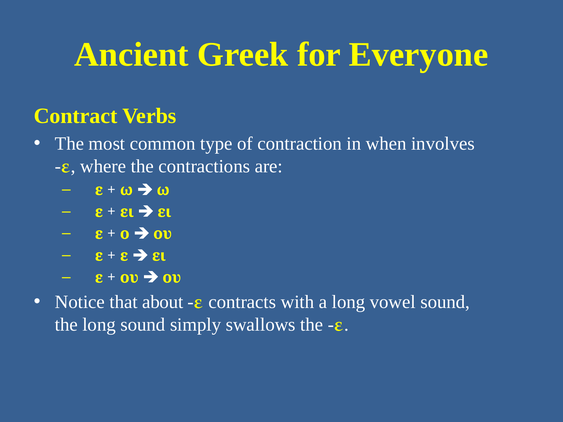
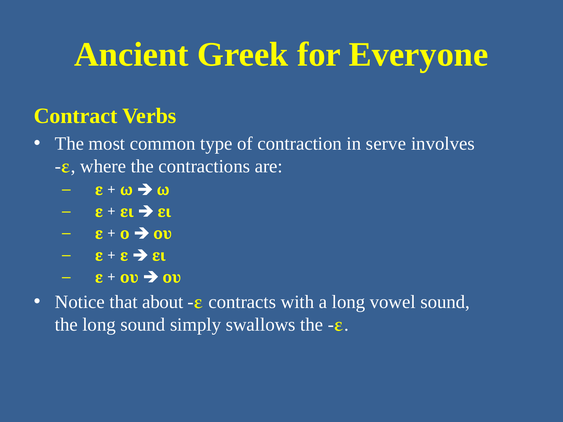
when: when -> serve
